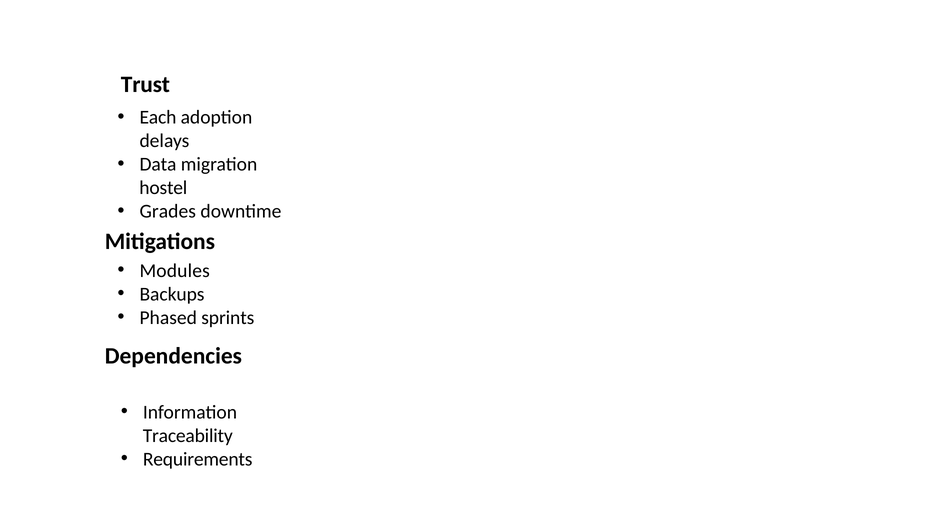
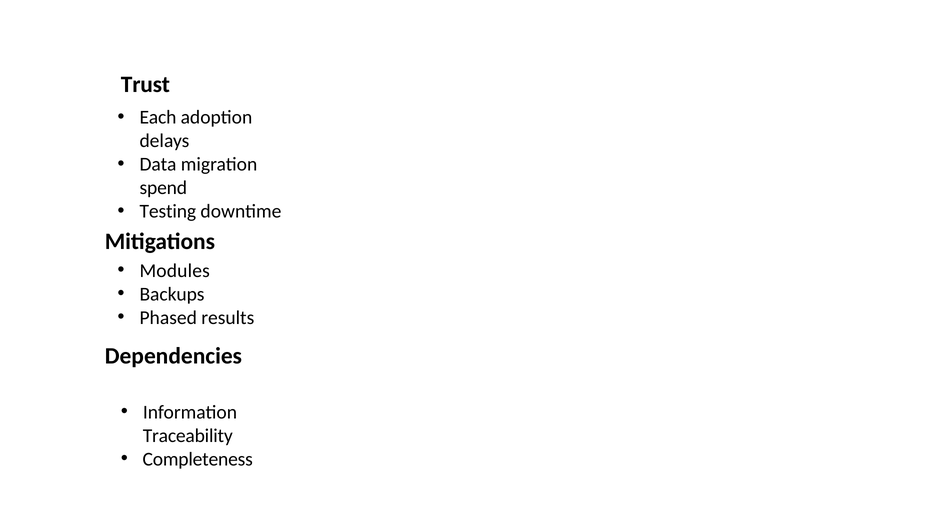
hostel: hostel -> spend
Grades: Grades -> Testing
sprints: sprints -> results
Requirements: Requirements -> Completeness
